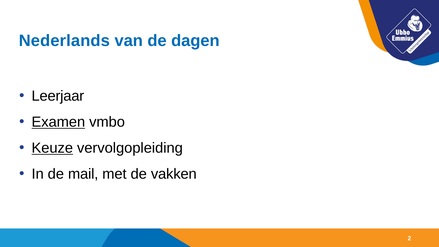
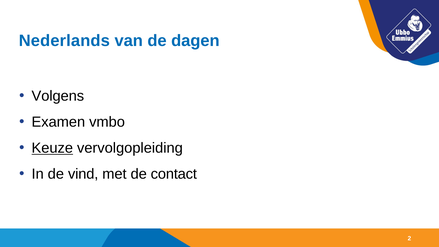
Leerjaar: Leerjaar -> Volgens
Examen underline: present -> none
mail: mail -> vind
vakken: vakken -> contact
